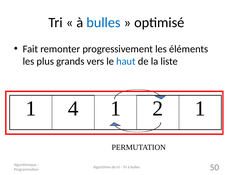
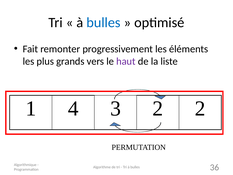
haut colour: blue -> purple
4 1: 1 -> 3
2 1: 1 -> 2
50: 50 -> 36
